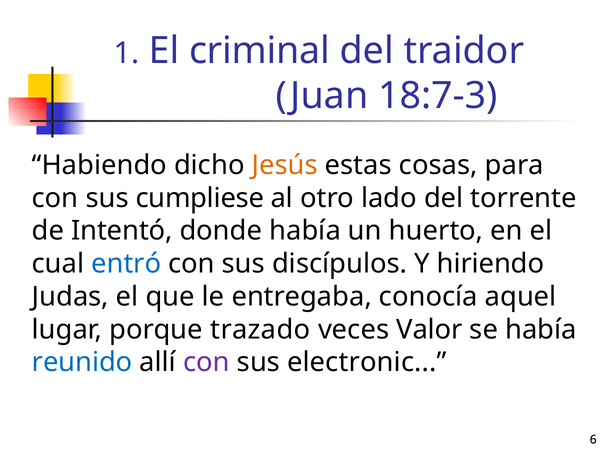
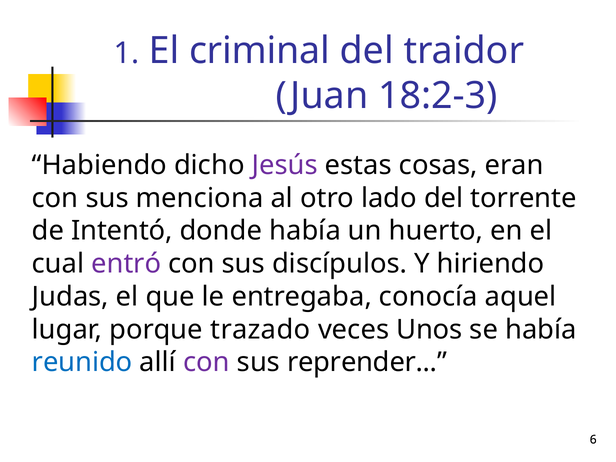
18:7-3: 18:7-3 -> 18:2-3
Jesús colour: orange -> purple
para: para -> eran
cumpliese: cumpliese -> menciona
entró colour: blue -> purple
Valor: Valor -> Unos
electronic: electronic -> reprender
